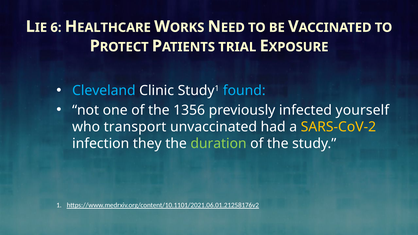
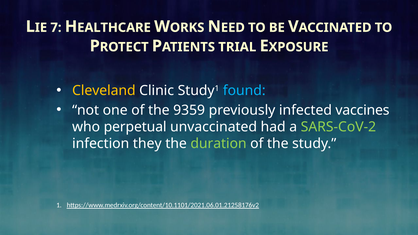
6: 6 -> 7
Cleveland colour: light blue -> yellow
1356: 1356 -> 9359
yourself: yourself -> vaccines
transport: transport -> perpetual
SARS-CoV-2 colour: yellow -> light green
